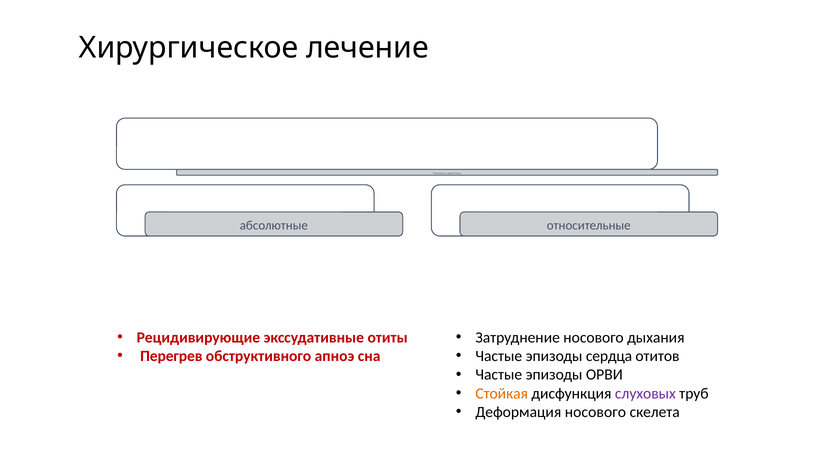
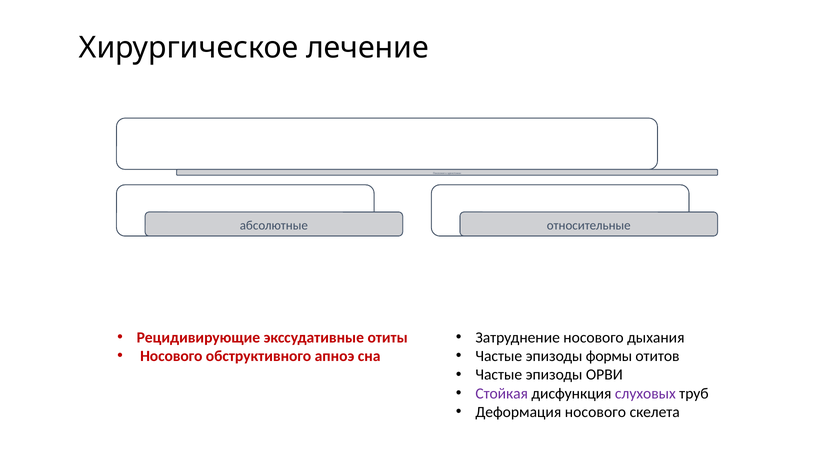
Перегрев at (171, 356): Перегрев -> Носового
сердца: сердца -> формы
Стойкая colour: orange -> purple
